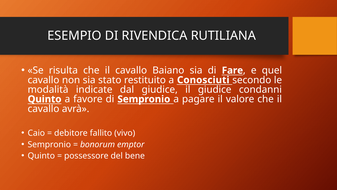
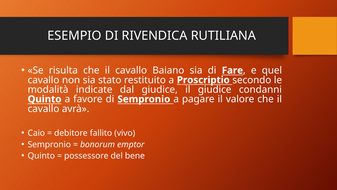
Conosciuti: Conosciuti -> Proscriptio
